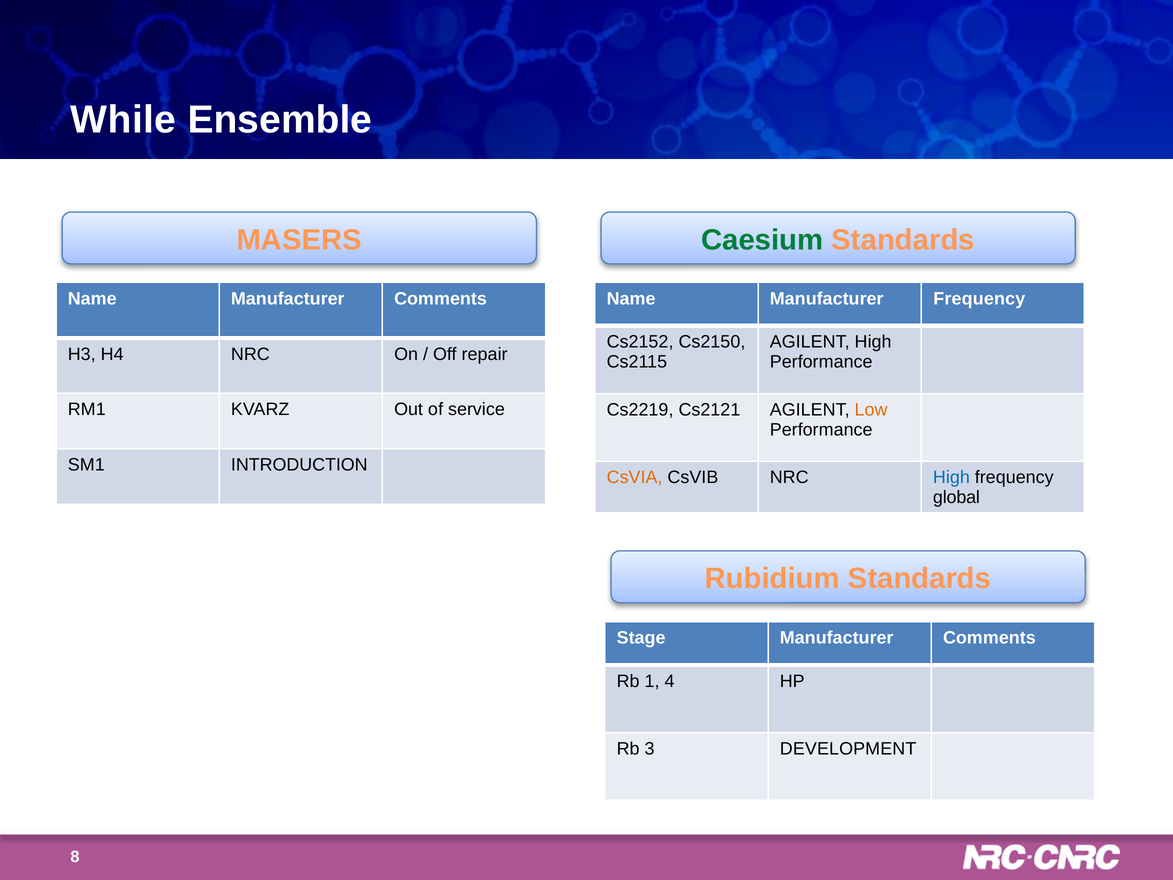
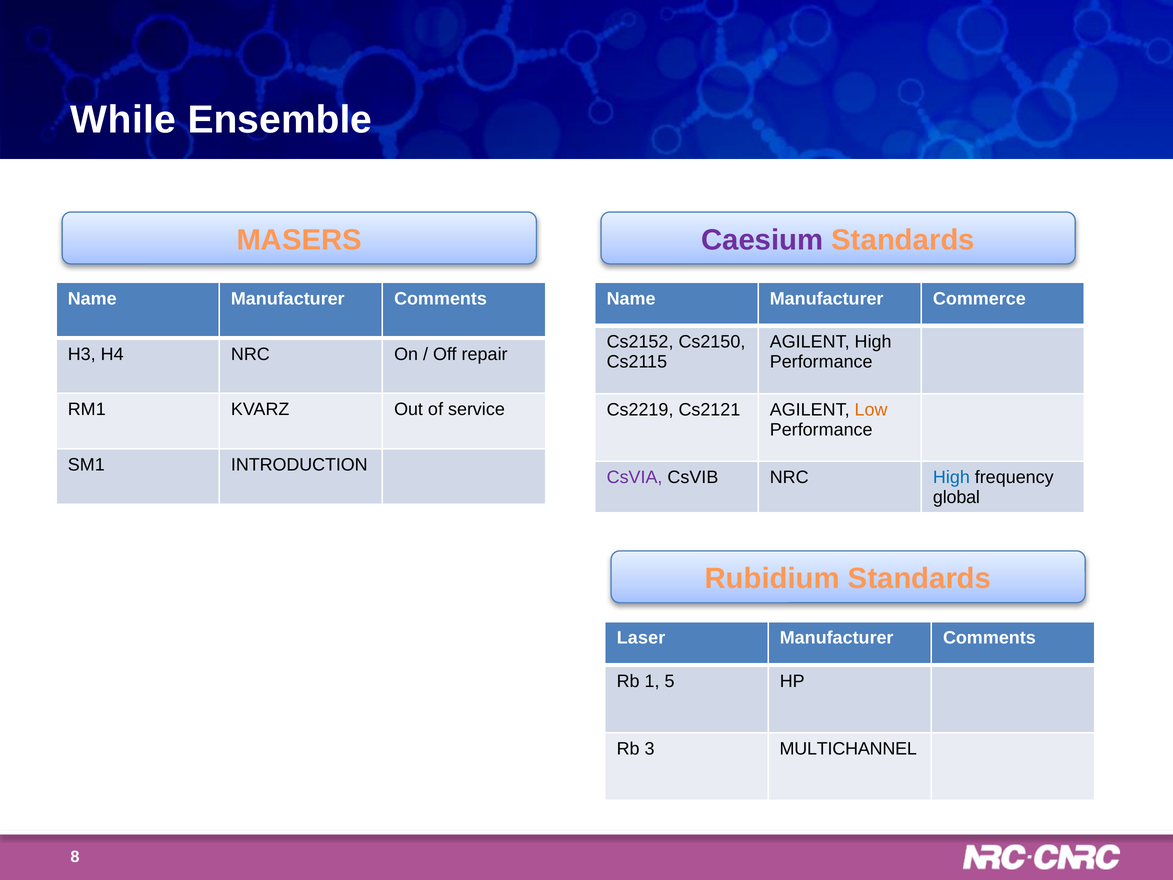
Caesium colour: green -> purple
Manufacturer Frequency: Frequency -> Commerce
CsVIA colour: orange -> purple
Stage: Stage -> Laser
4: 4 -> 5
DEVELOPMENT: DEVELOPMENT -> MULTICHANNEL
